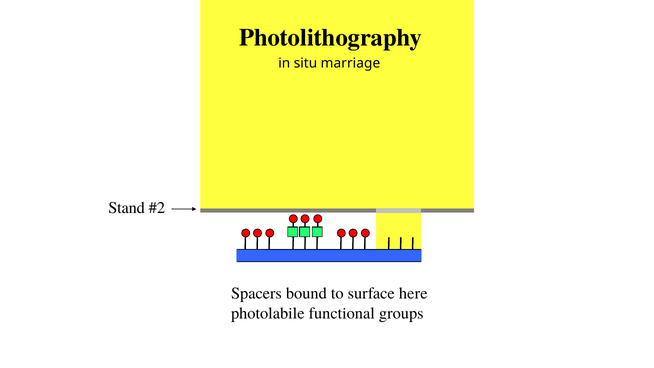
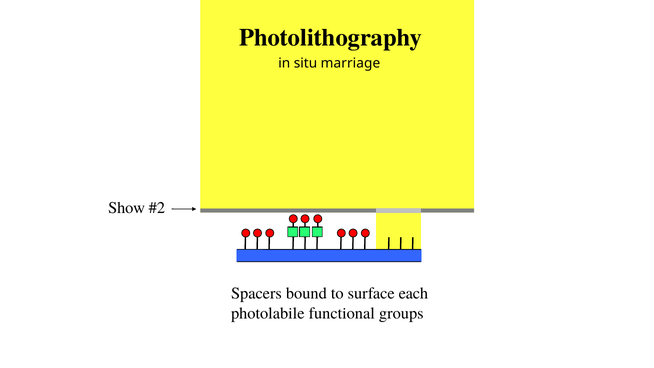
Stand: Stand -> Show
here: here -> each
